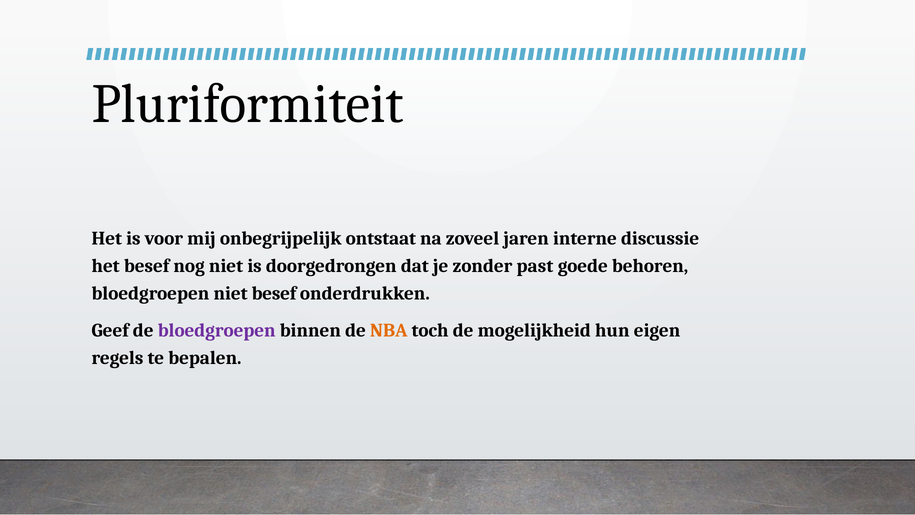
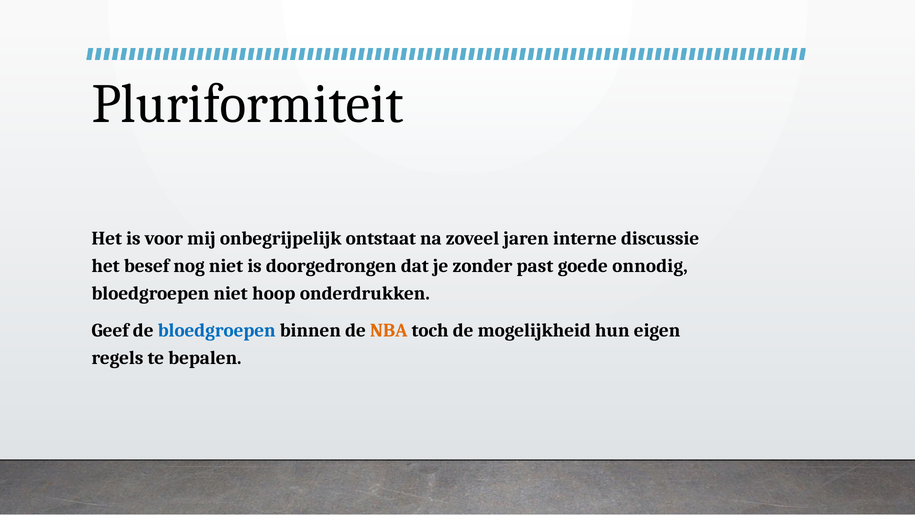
behoren: behoren -> onnodig
niet besef: besef -> hoop
bloedgroepen at (217, 330) colour: purple -> blue
